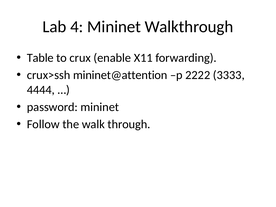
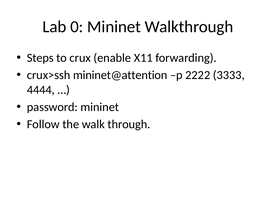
4: 4 -> 0
Table: Table -> Steps
